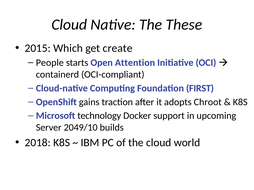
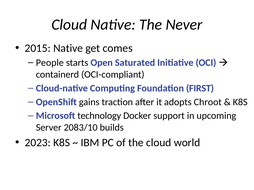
These: These -> Never
2015 Which: Which -> Native
create: create -> comes
Attention: Attention -> Saturated
2049/10: 2049/10 -> 2083/10
2018: 2018 -> 2023
